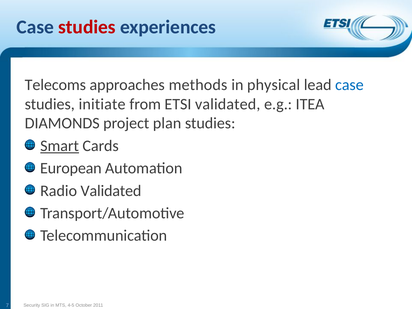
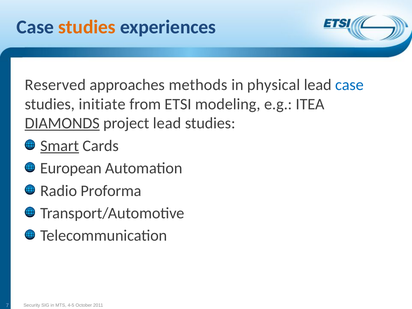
studies at (87, 27) colour: red -> orange
Telecoms: Telecoms -> Reserved
ETSI validated: validated -> modeling
DIAMONDS underline: none -> present
project plan: plan -> lead
Radio Validated: Validated -> Proforma
